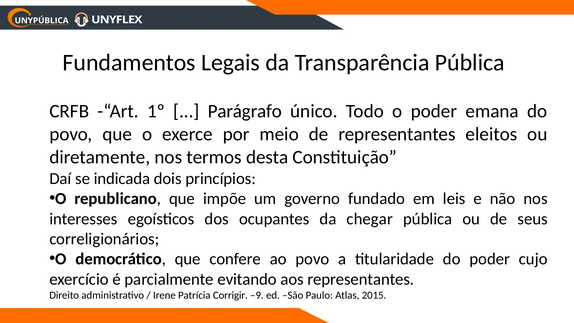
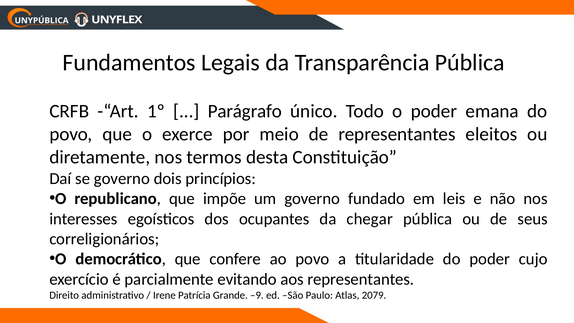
se indicada: indicada -> governo
Corrigir: Corrigir -> Grande
2015: 2015 -> 2079
